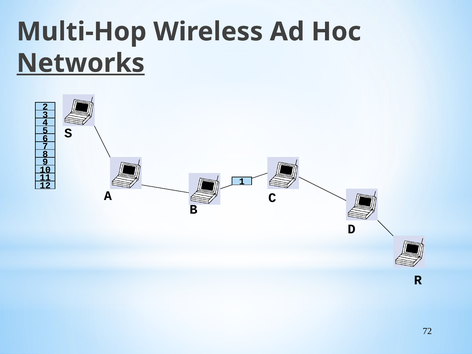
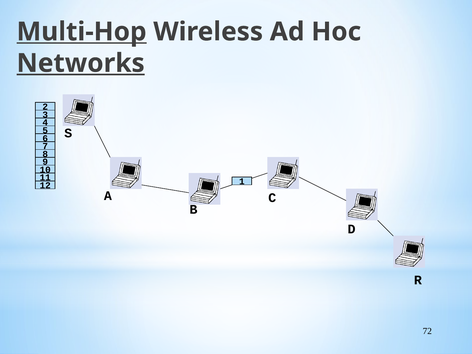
Multi-Hop underline: none -> present
